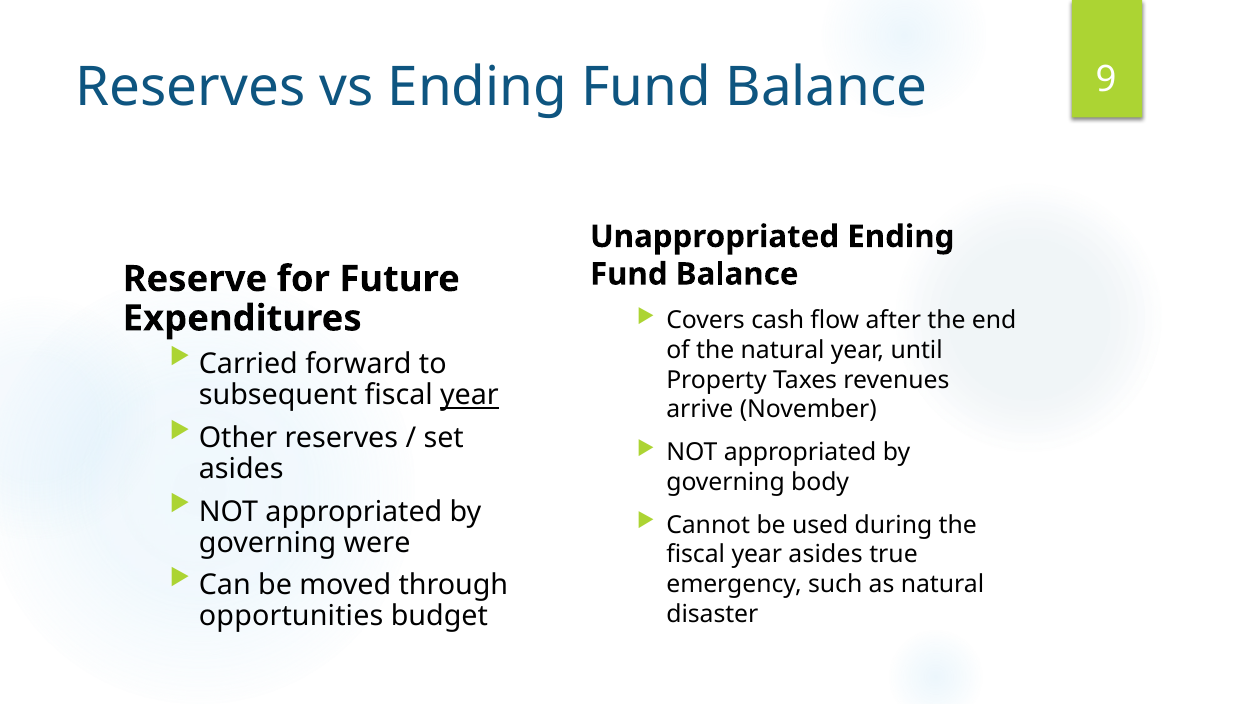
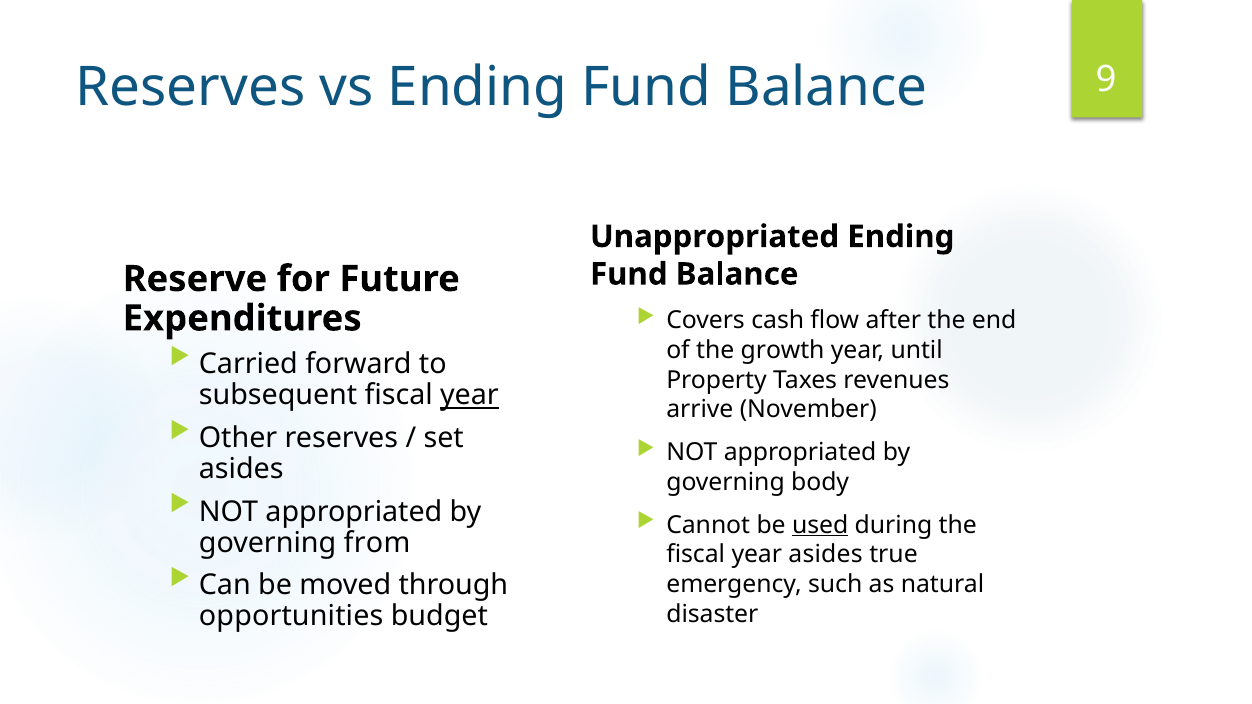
the natural: natural -> growth
used underline: none -> present
were: were -> from
